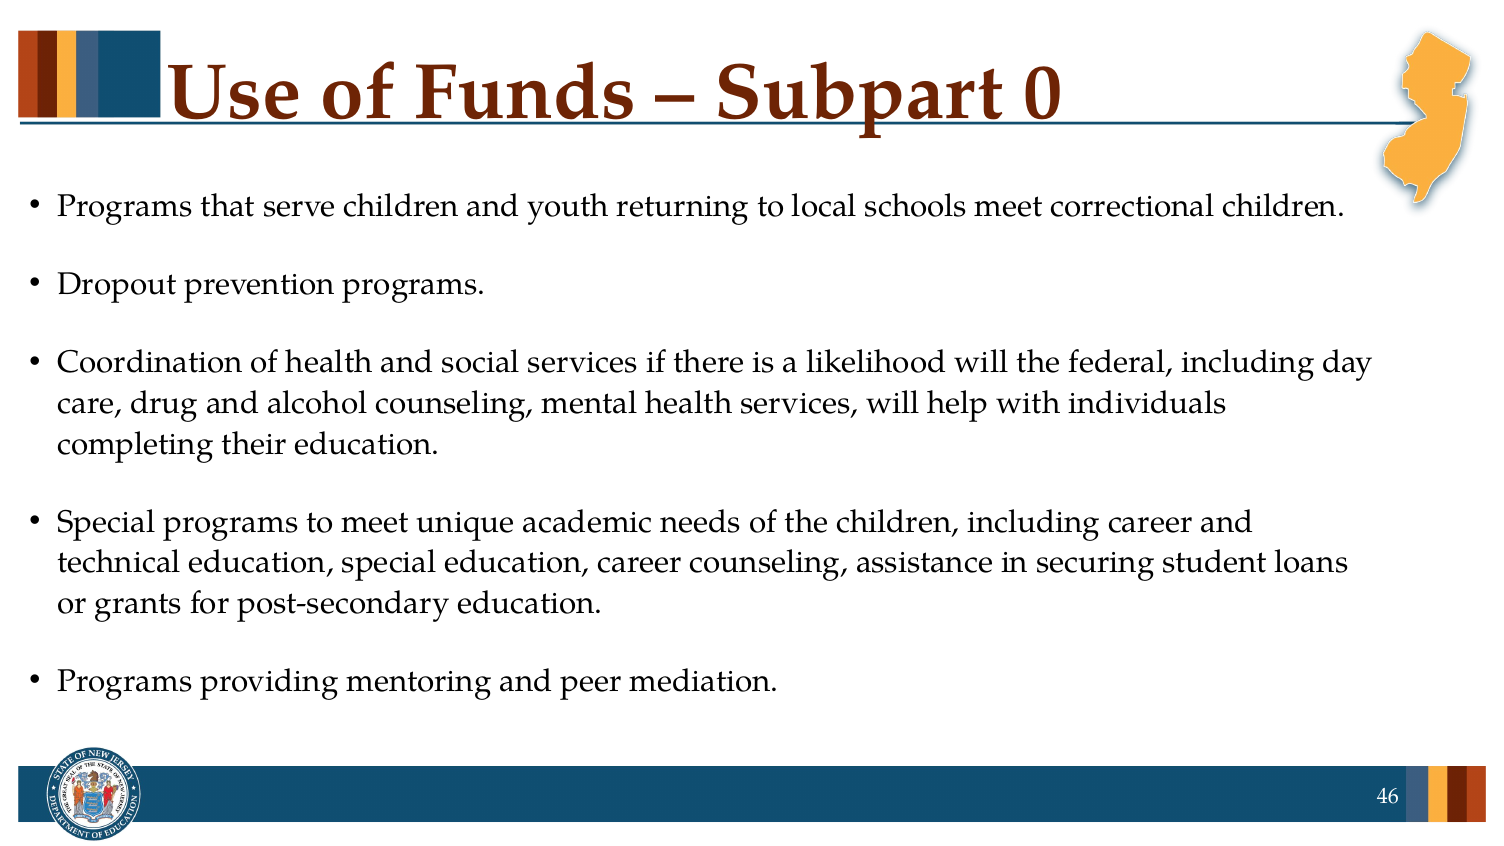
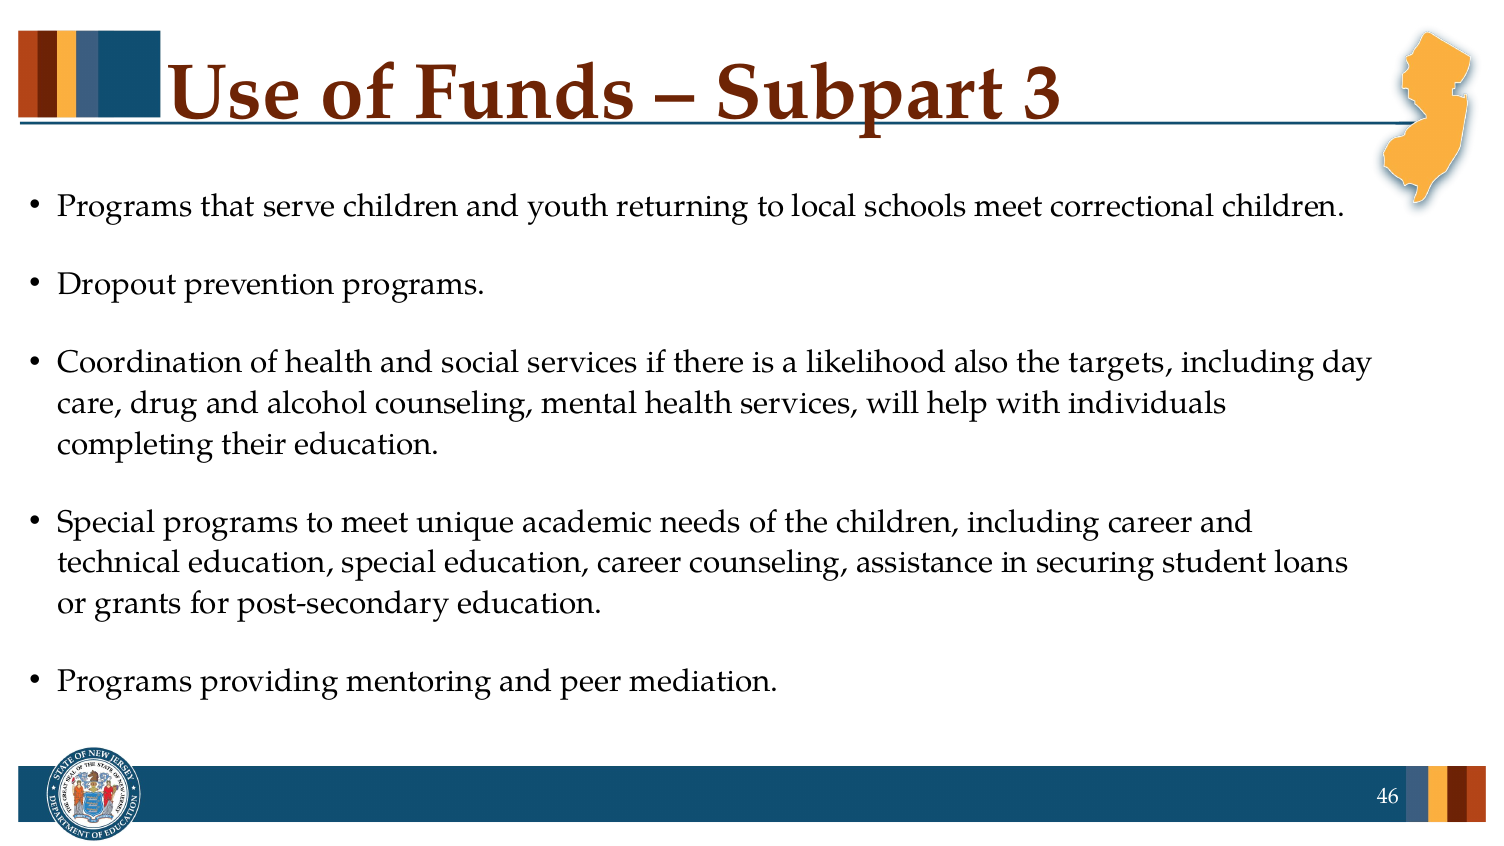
0: 0 -> 3
likelihood will: will -> also
federal: federal -> targets
